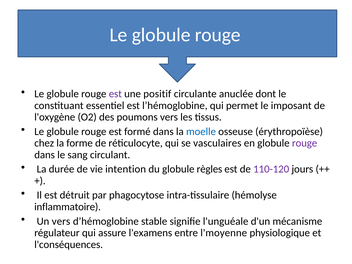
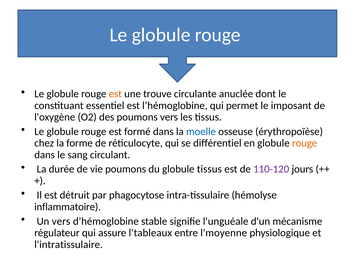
est at (115, 94) colour: purple -> orange
positif: positif -> trouve
vasculaires: vasculaires -> différentiel
rouge at (305, 143) colour: purple -> orange
vie intention: intention -> poumons
globule règles: règles -> tissus
l'examens: l'examens -> l'tableaux
l'conséquences: l'conséquences -> l'intratissulaire
